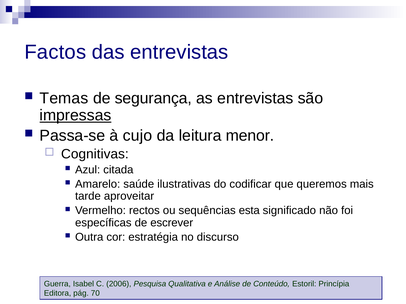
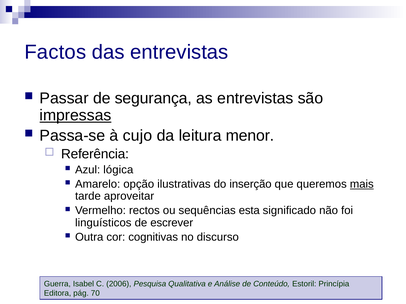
Temas: Temas -> Passar
Cognitivas: Cognitivas -> Referência
citada: citada -> lógica
saúde: saúde -> opção
codificar: codificar -> inserção
mais underline: none -> present
específicas: específicas -> linguísticos
estratégia: estratégia -> cognitivas
